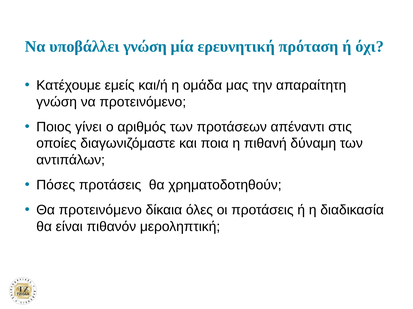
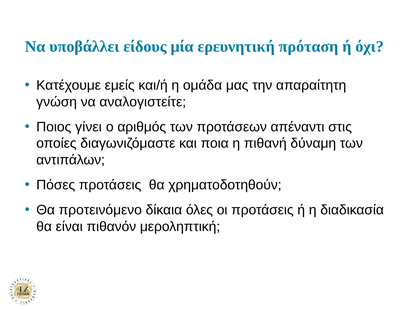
υποβάλλει γνώση: γνώση -> είδους
να προτεινόμενο: προτεινόμενο -> αναλογιστείτε
